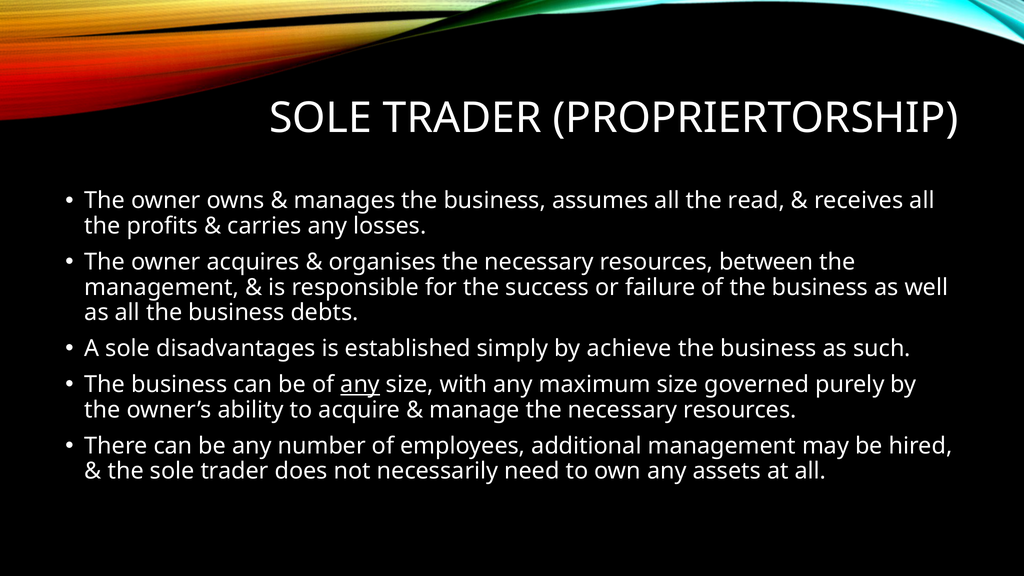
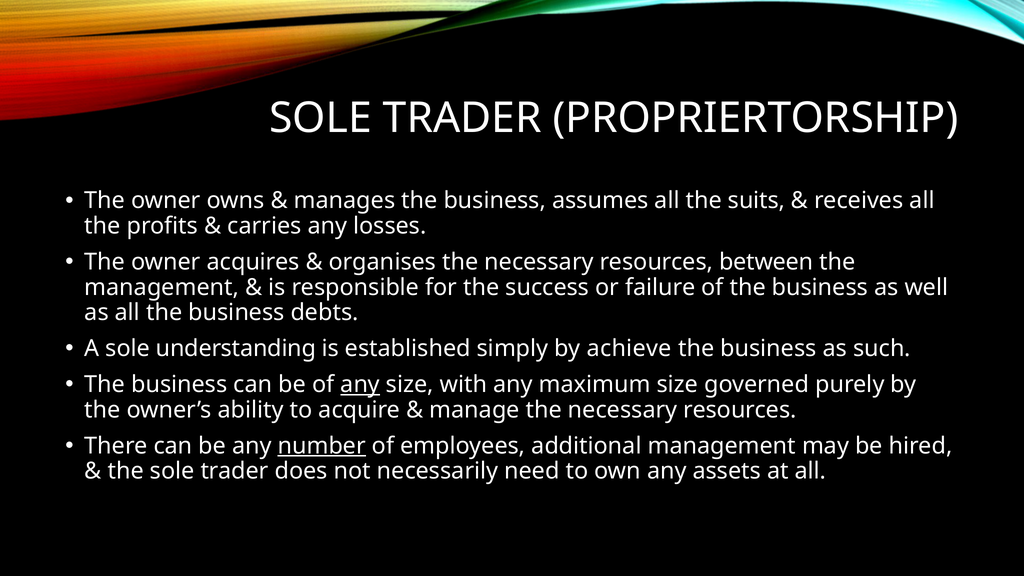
read: read -> suits
disadvantages: disadvantages -> understanding
number underline: none -> present
